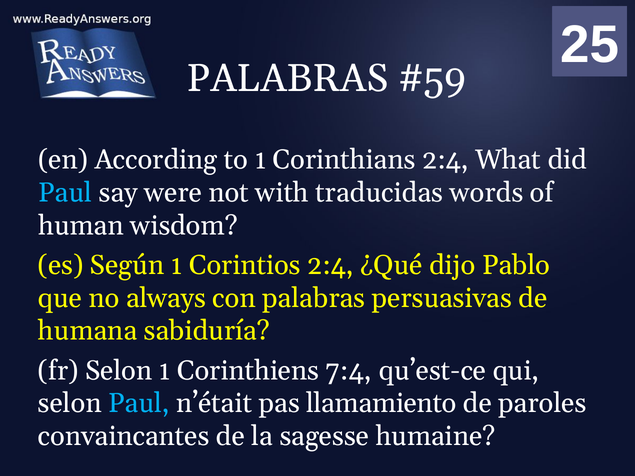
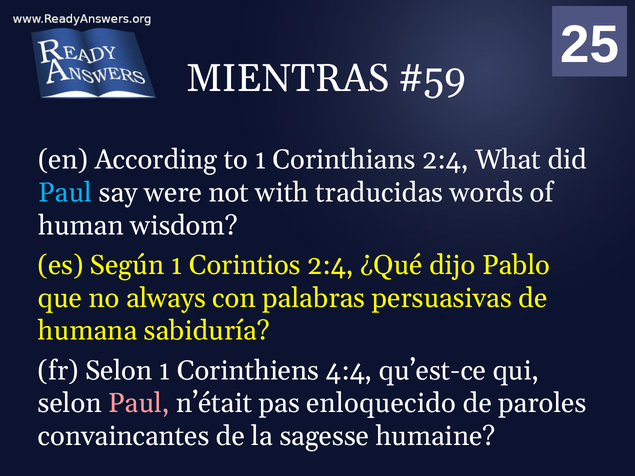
PALABRAS at (288, 78): PALABRAS -> MIENTRAS
7:4: 7:4 -> 4:4
Paul at (139, 404) colour: light blue -> pink
llamamiento: llamamiento -> enloquecido
